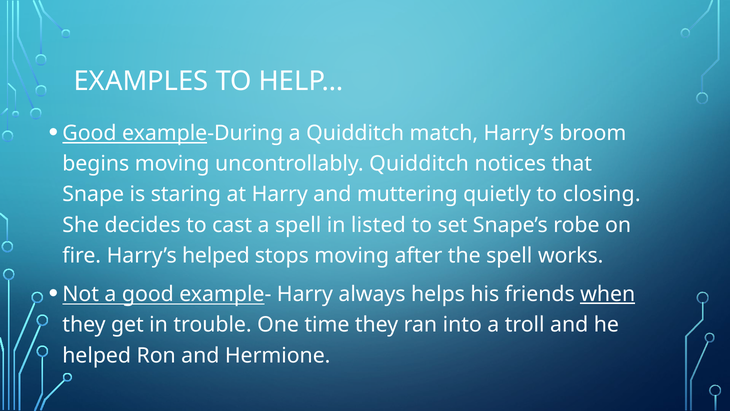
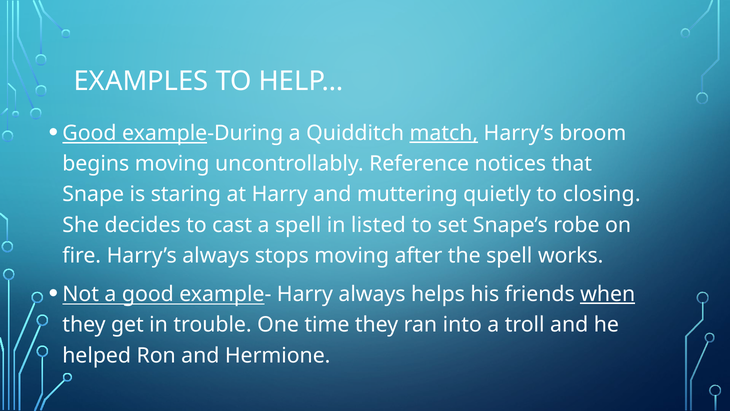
match underline: none -> present
uncontrollably Quidditch: Quidditch -> Reference
Harry’s helped: helped -> always
